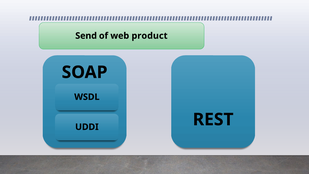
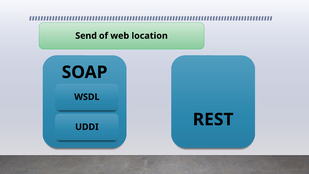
product: product -> location
